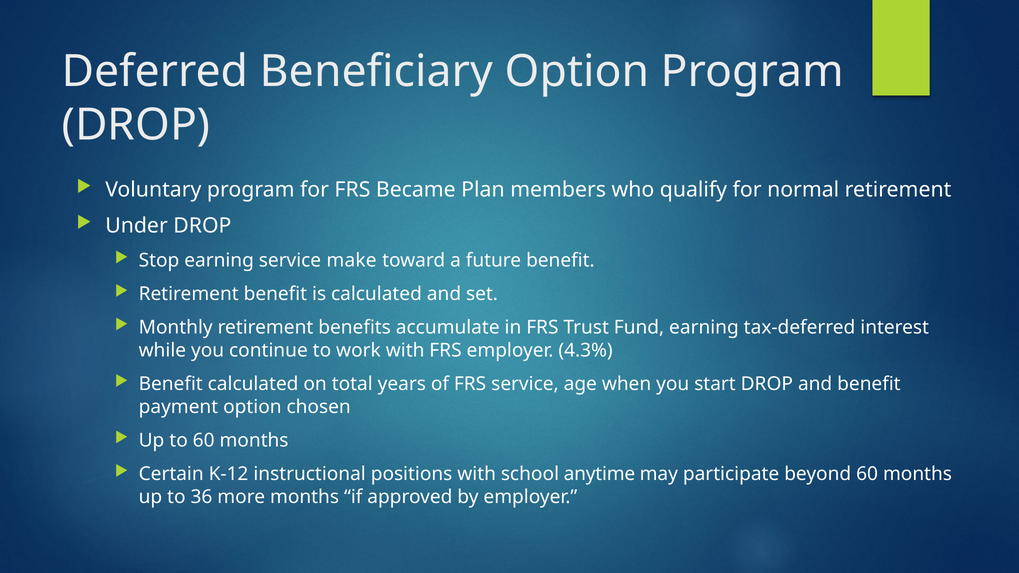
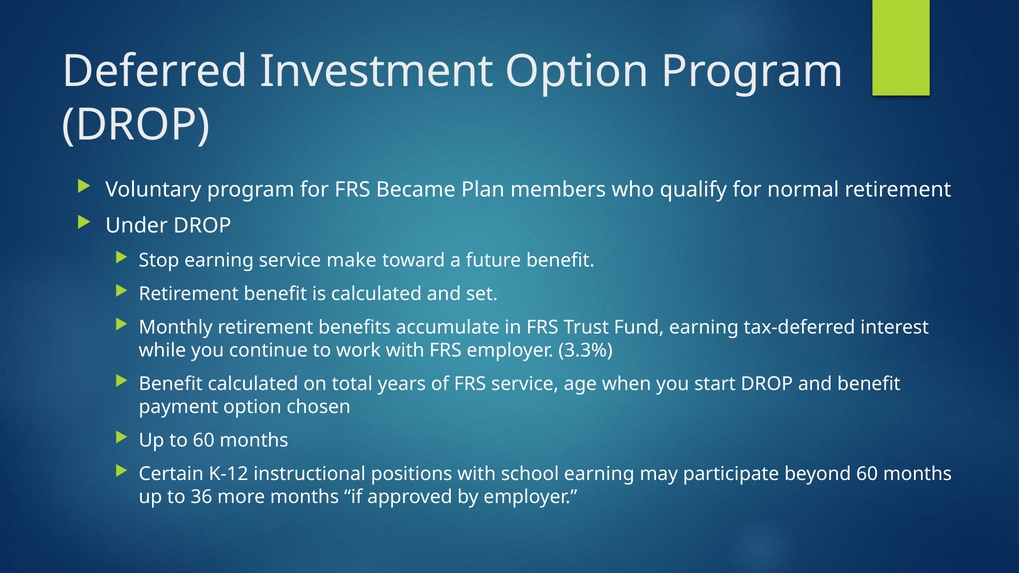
Beneficiary: Beneficiary -> Investment
4.3%: 4.3% -> 3.3%
school anytime: anytime -> earning
